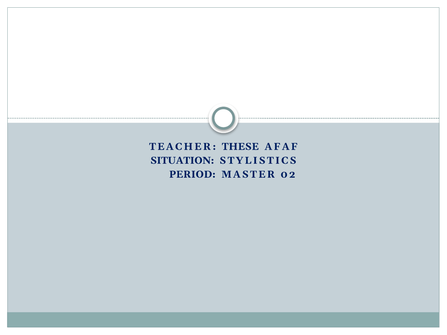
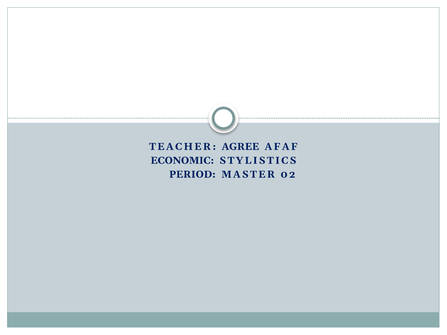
THESE: THESE -> AGREE
SITUATION: SITUATION -> ECONOMIC
